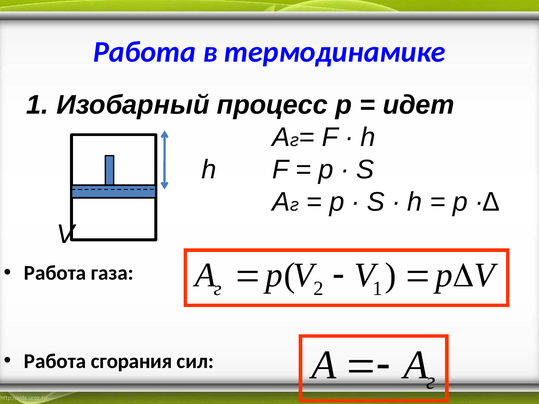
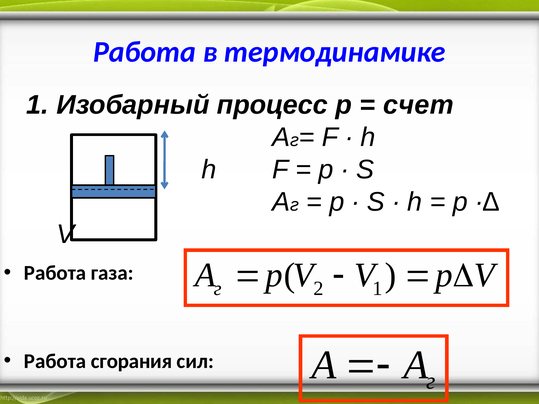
идет: идет -> счет
